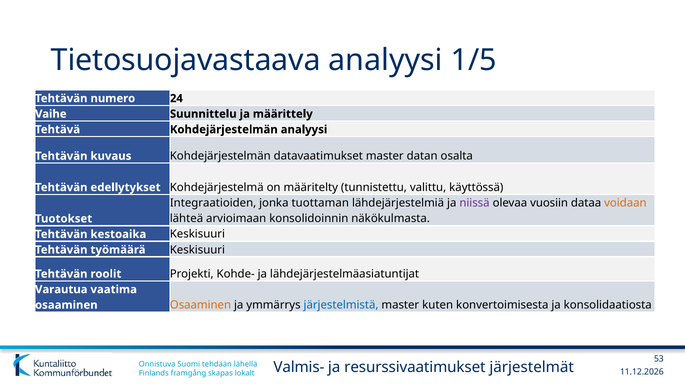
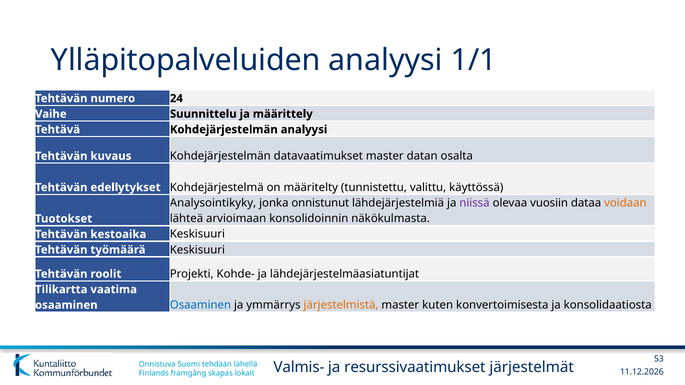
Tietosuojavastaava: Tietosuojavastaava -> Ylläpitopalveluiden
1/5: 1/5 -> 1/1
Integraatioiden: Integraatioiden -> Analysointikyky
tuottaman: tuottaman -> onnistunut
Varautua: Varautua -> Tilikartta
Osaaminen at (200, 305) colour: orange -> blue
järjestelmistä colour: blue -> orange
